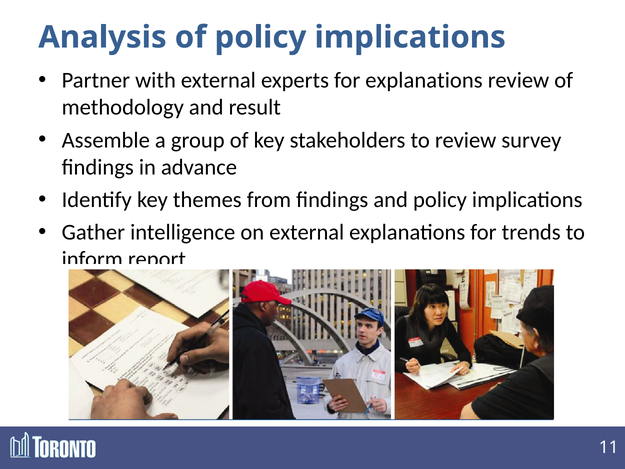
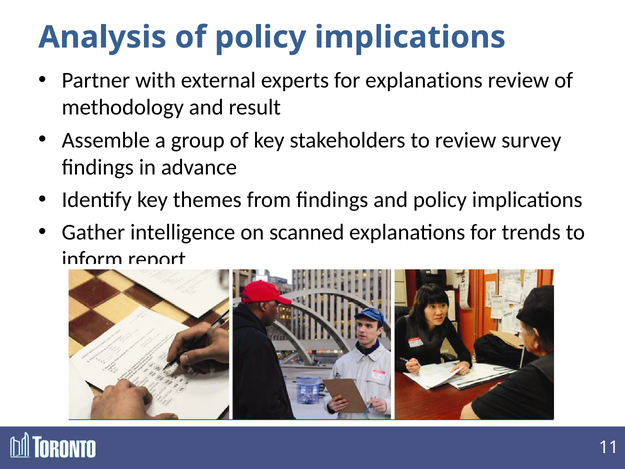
on external: external -> scanned
